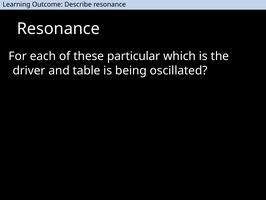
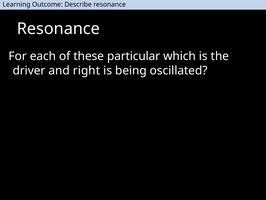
table: table -> right
